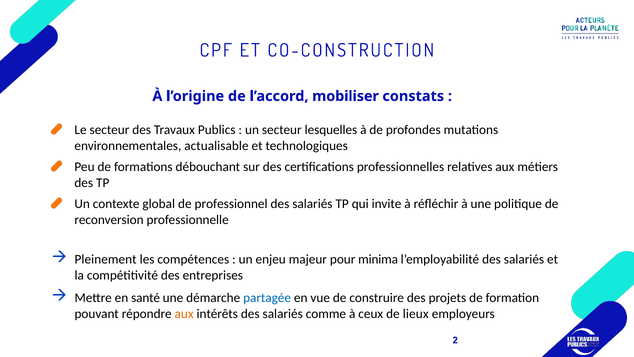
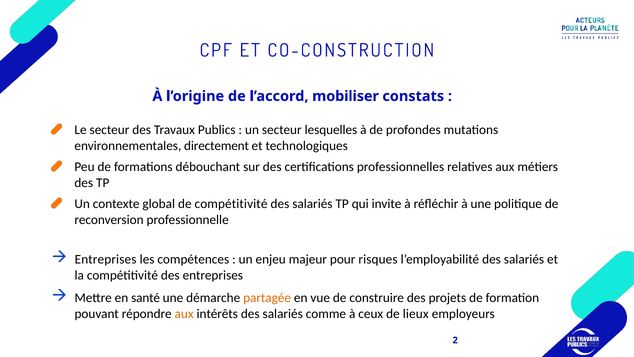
actualisable: actualisable -> directement
de professionnel: professionnel -> compétitivité
Pleinement at (106, 259): Pleinement -> Entreprises
minima: minima -> risques
partagée colour: blue -> orange
